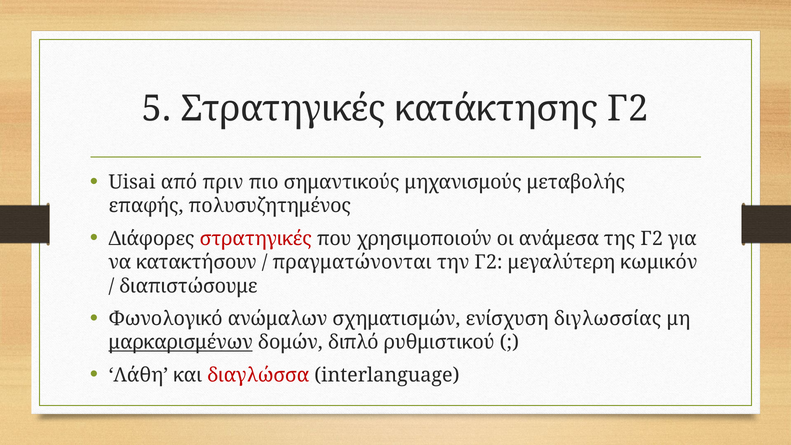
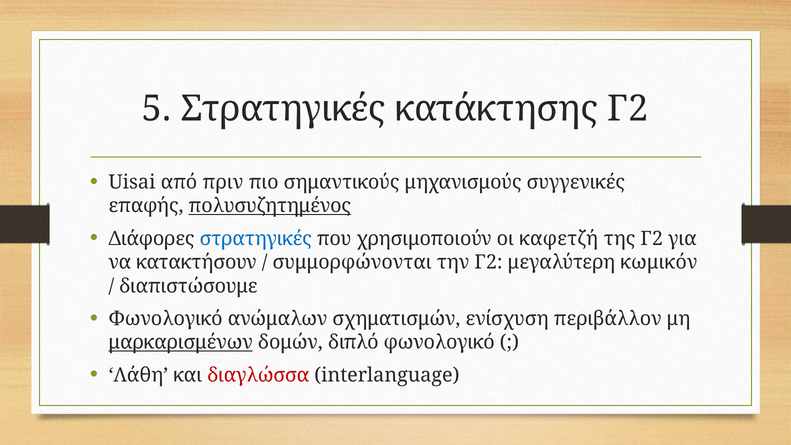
μεταβολής: μεταβολής -> συγγενικές
πολυσυζητημένος underline: none -> present
στρατηγικές at (256, 238) colour: red -> blue
ανάμεσα: ανάμεσα -> καφετζή
πραγματώνονται: πραγματώνονται -> συμμορφώνονται
διγλωσσίας: διγλωσσίας -> περιβάλλον
διπλό ρυθμιστικού: ρυθμιστικού -> φωνολογικό
